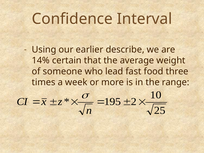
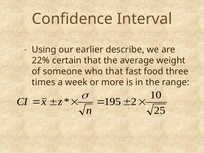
14%: 14% -> 22%
who lead: lead -> that
